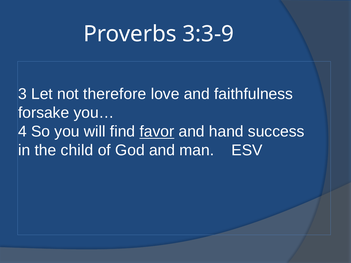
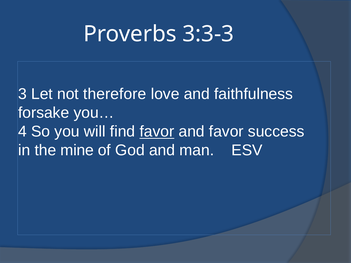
3:3-9: 3:3-9 -> 3:3-3
and hand: hand -> favor
child: child -> mine
